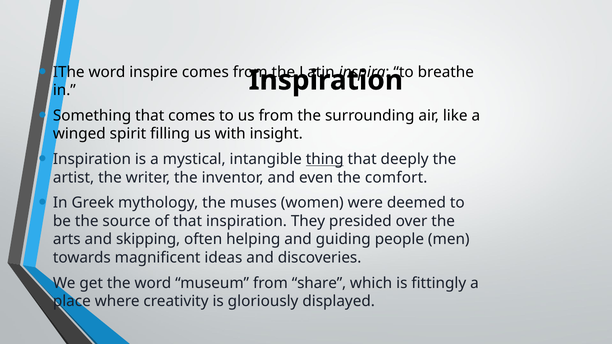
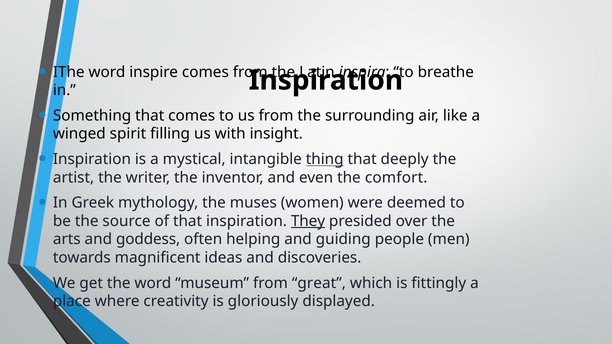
They underline: none -> present
skipping: skipping -> goddess
share: share -> great
